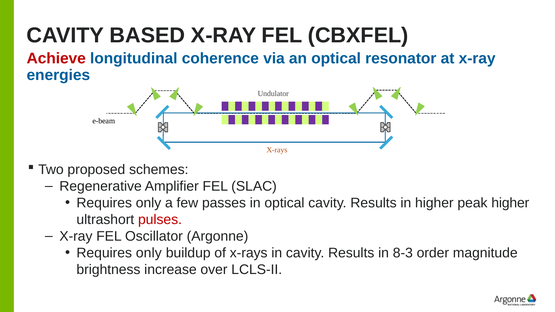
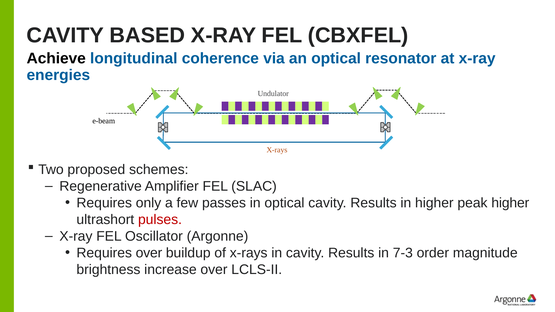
Achieve colour: red -> black
only at (149, 253): only -> over
8-3: 8-3 -> 7-3
